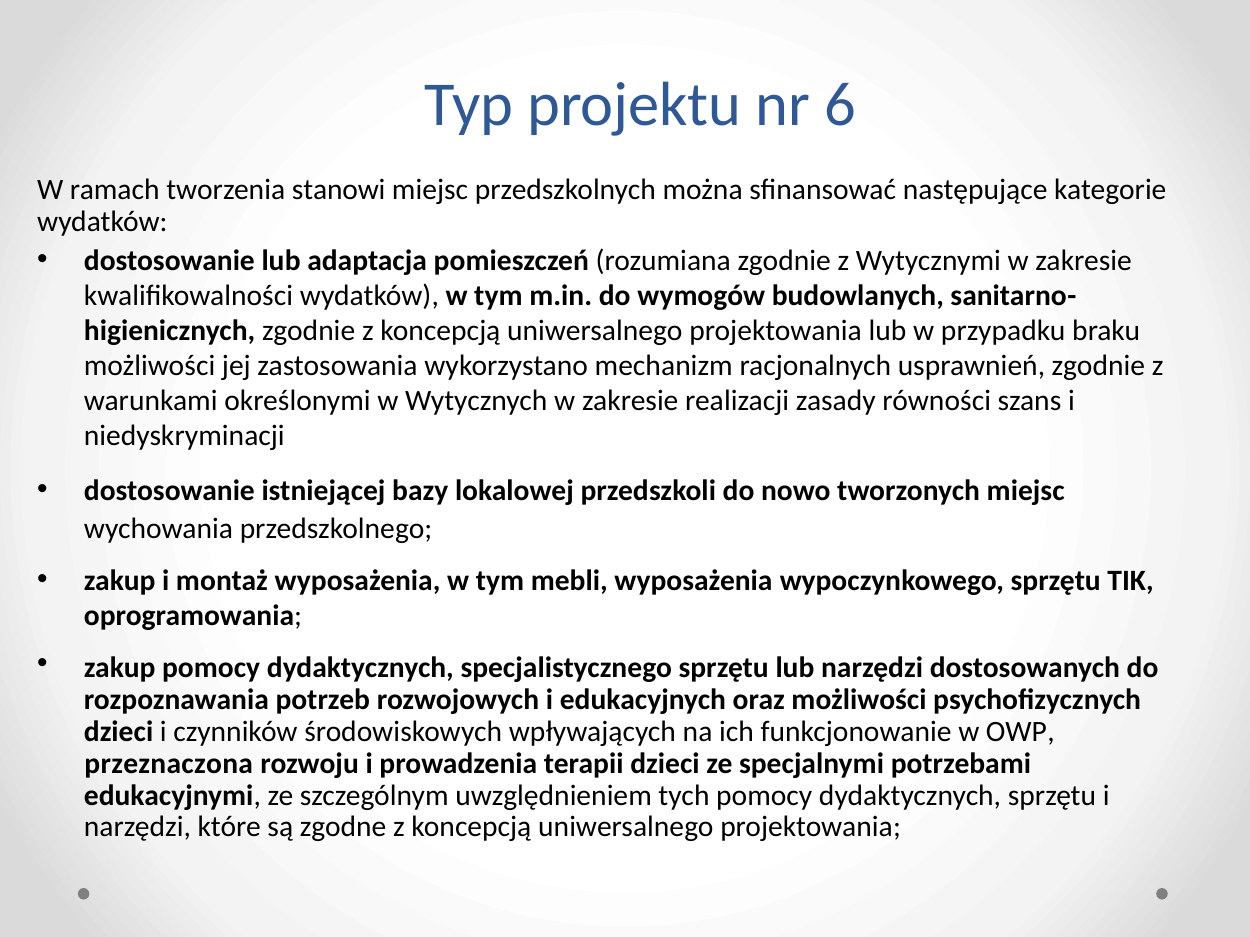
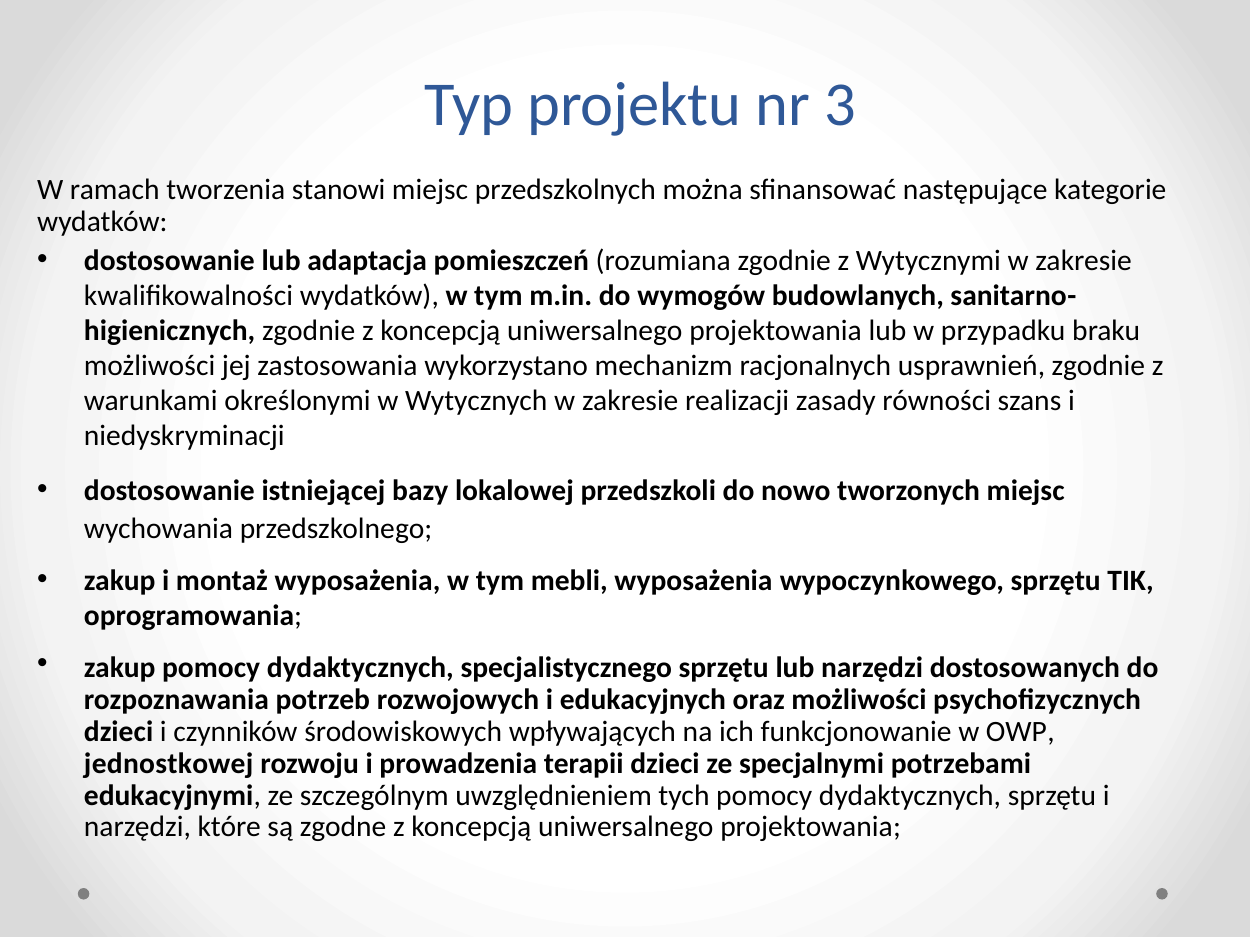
6: 6 -> 3
przeznaczona: przeznaczona -> jednostkowej
